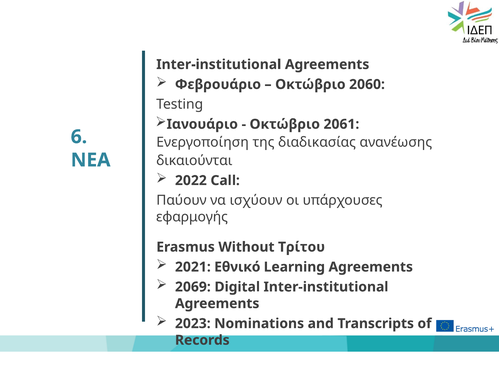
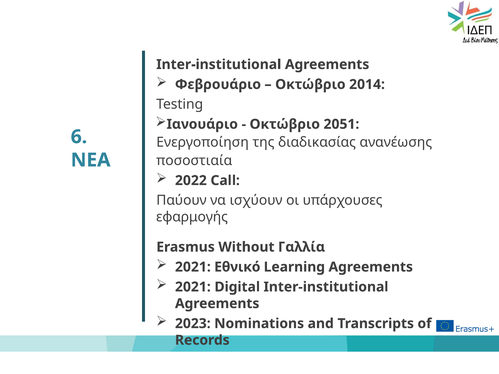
2060: 2060 -> 2014
2061: 2061 -> 2051
δικαιούνται: δικαιούνται -> ποσοστιαία
Τρίτου: Τρίτου -> Γαλλία
2069 at (193, 287): 2069 -> 2021
